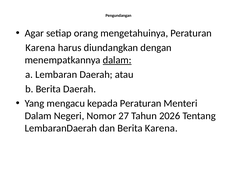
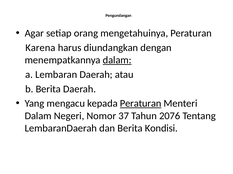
Peraturan at (141, 104) underline: none -> present
27: 27 -> 37
2026: 2026 -> 2076
Berita Karena: Karena -> Kondisi
